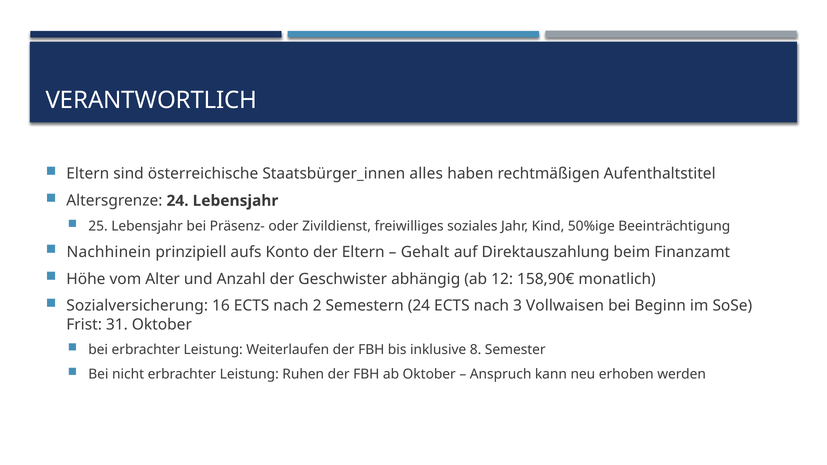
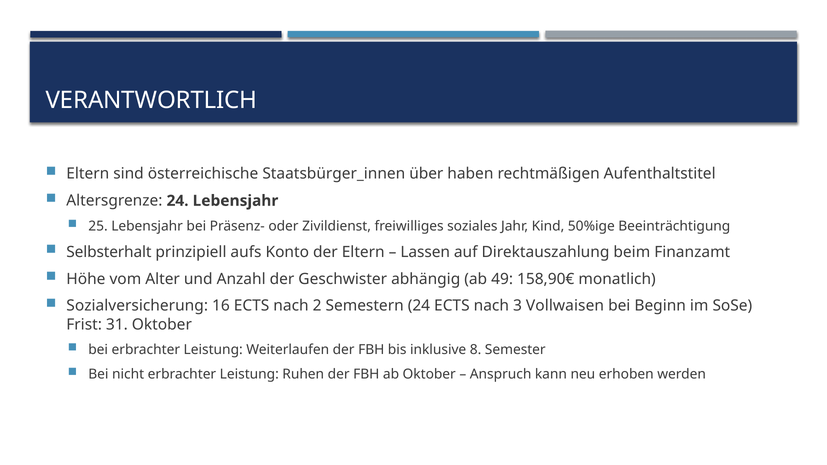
alles: alles -> über
Nachhinein: Nachhinein -> Selbsterhalt
Gehalt: Gehalt -> Lassen
12: 12 -> 49
